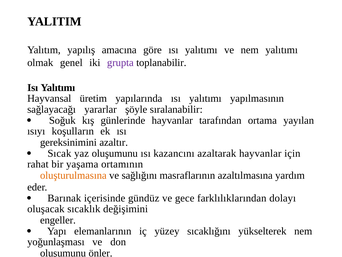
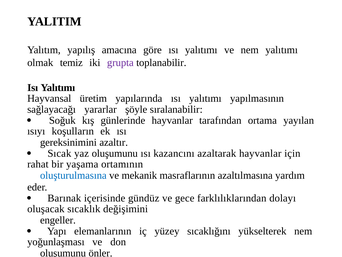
genel: genel -> temiz
oluşturulmasına colour: orange -> blue
ve sağlığını: sağlığını -> mekanik
